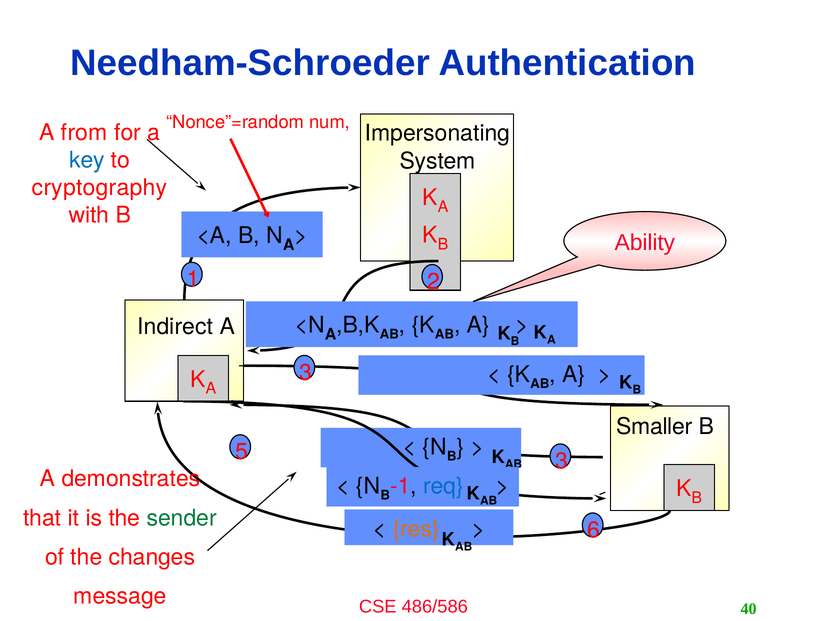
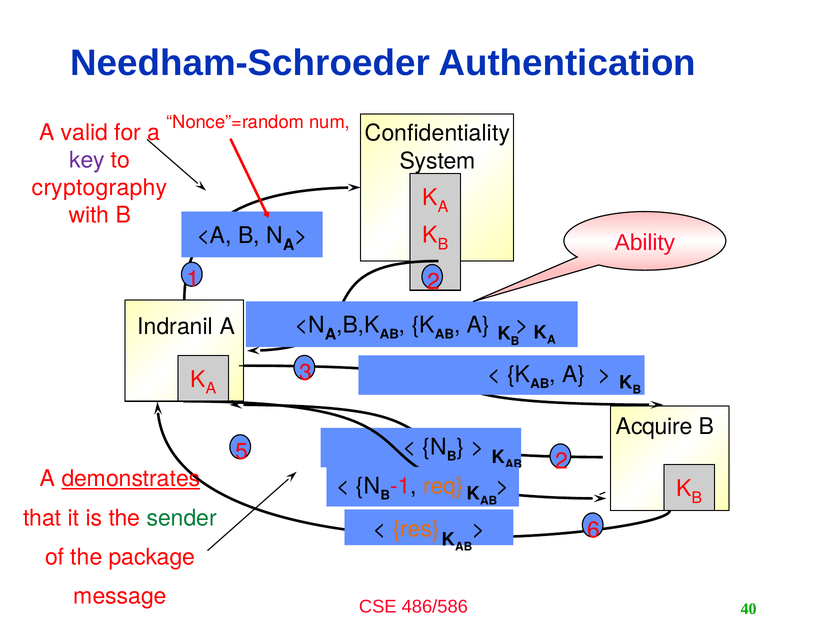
from: from -> valid
Impersonating: Impersonating -> Confidentiality
key colour: blue -> purple
Indirect: Indirect -> Indranil
Smaller: Smaller -> Acquire
3 at (562, 461): 3 -> 2
demonstrates underline: none -> present
req colour: blue -> orange
changes: changes -> package
